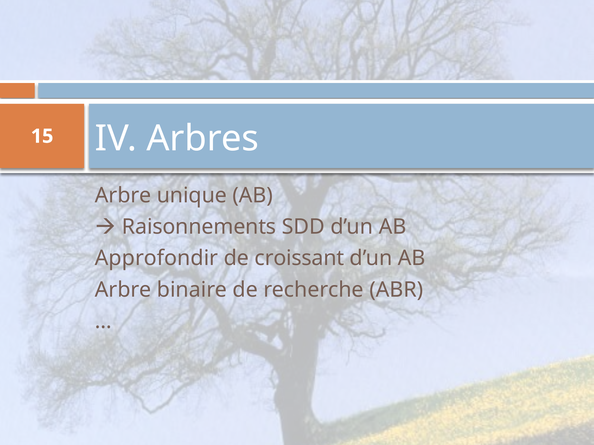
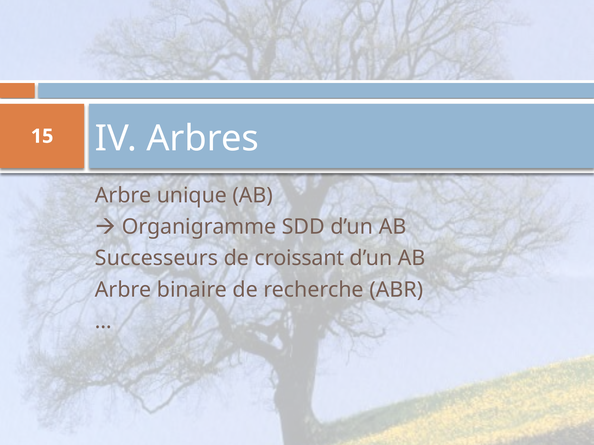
Raisonnements: Raisonnements -> Organigramme
Approfondir: Approfondir -> Successeurs
